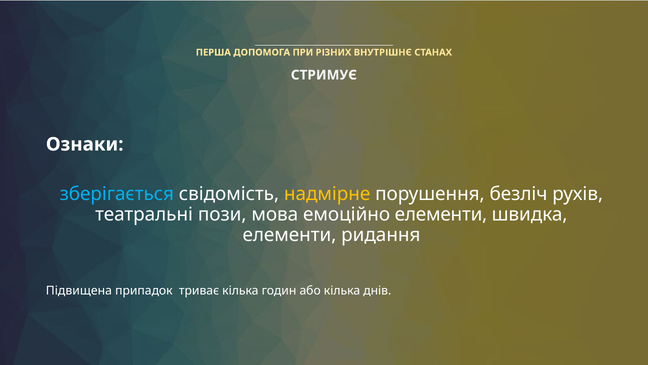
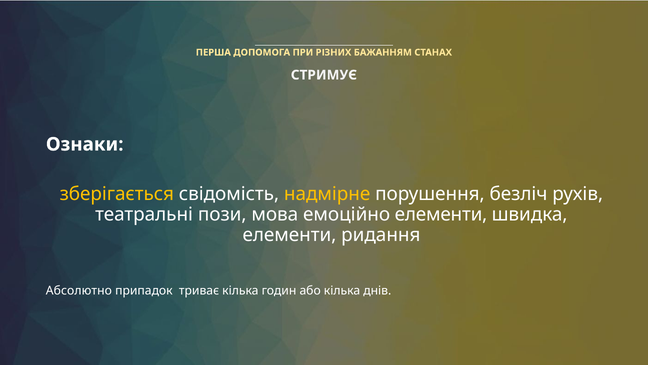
ВНУТРІШНЄ: ВНУТРІШНЄ -> БАЖАННЯМ
зберігається colour: light blue -> yellow
Підвищена: Підвищена -> Абсолютно
